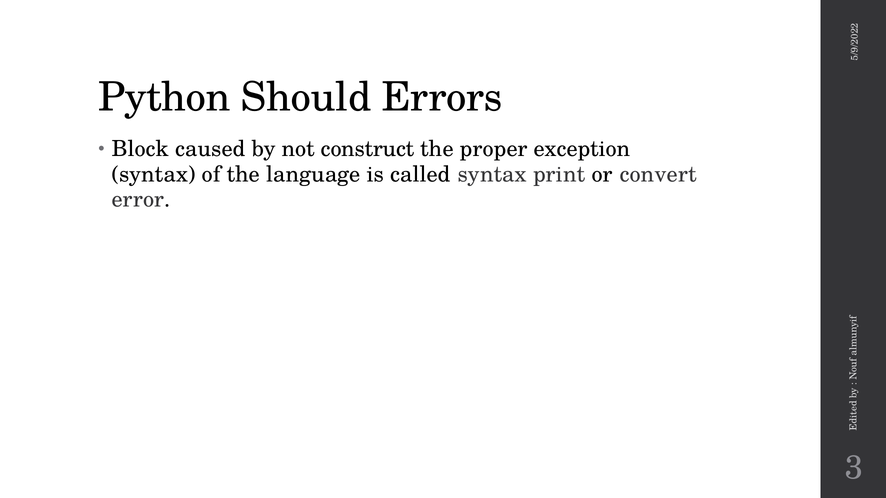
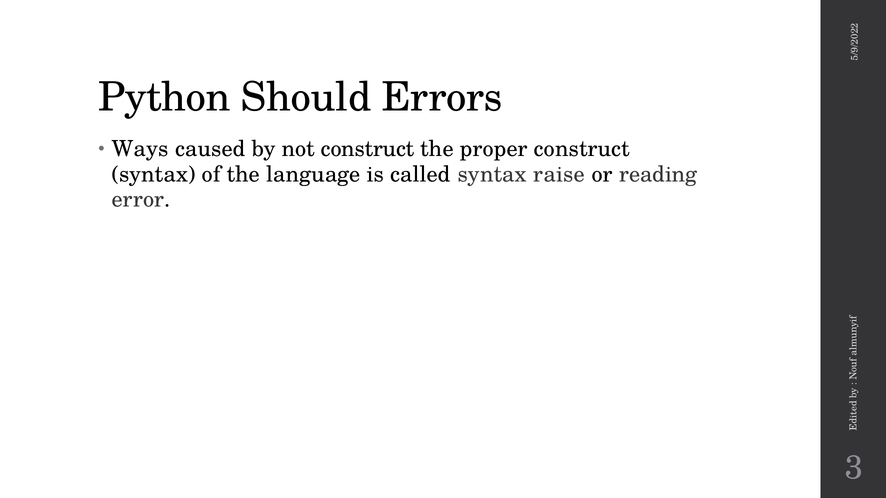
Block: Block -> Ways
proper exception: exception -> construct
print: print -> raise
convert: convert -> reading
